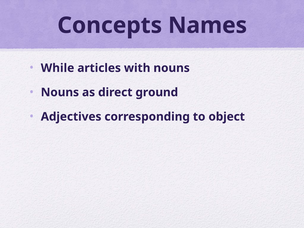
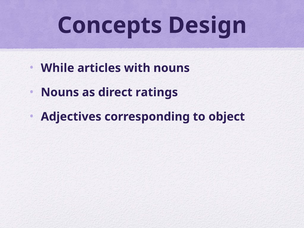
Names: Names -> Design
ground: ground -> ratings
